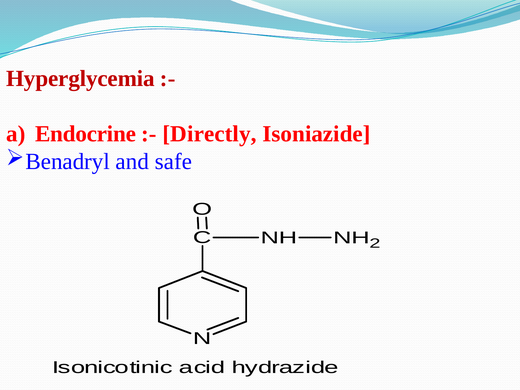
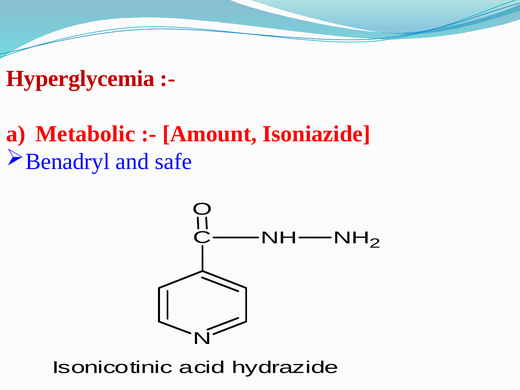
Endocrine: Endocrine -> Metabolic
Directly: Directly -> Amount
